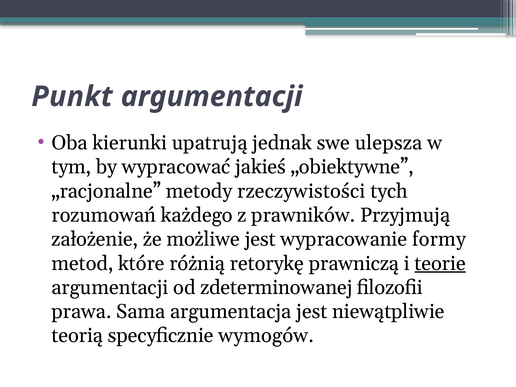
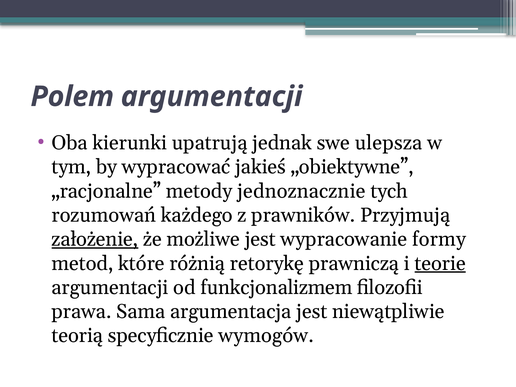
Punkt: Punkt -> Polem
rzeczywistości: rzeczywistości -> jednoznacznie
założenie underline: none -> present
zdeterminowanej: zdeterminowanej -> funkcjonalizmem
